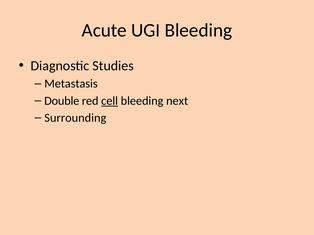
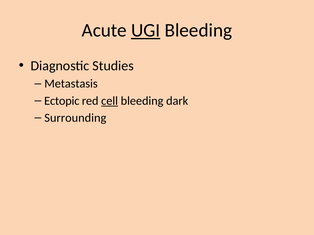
UGI underline: none -> present
Double: Double -> Ectopic
next: next -> dark
